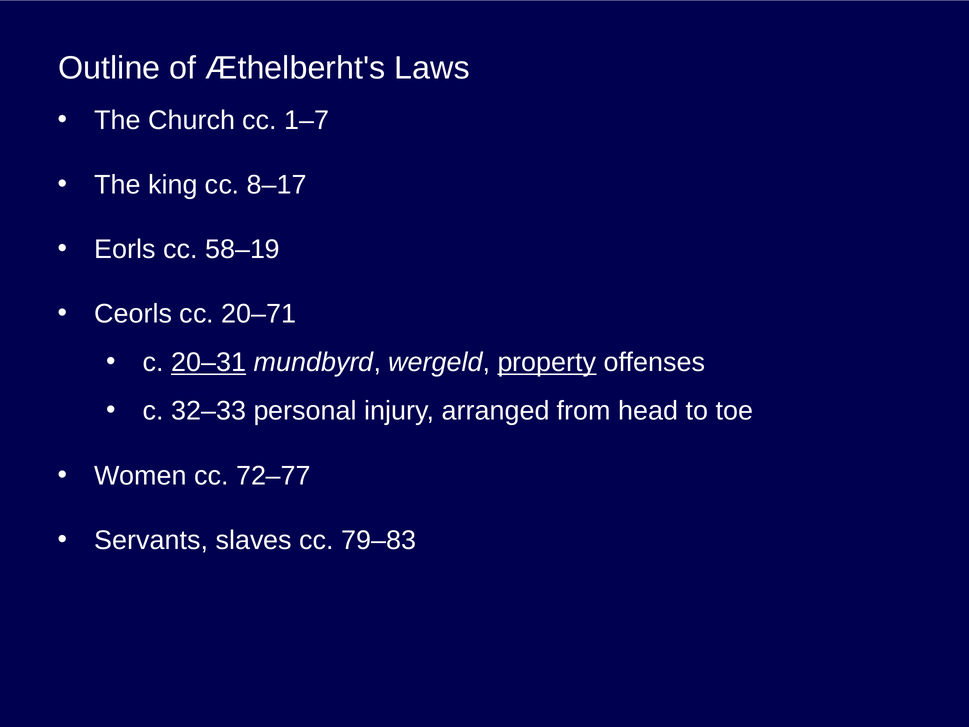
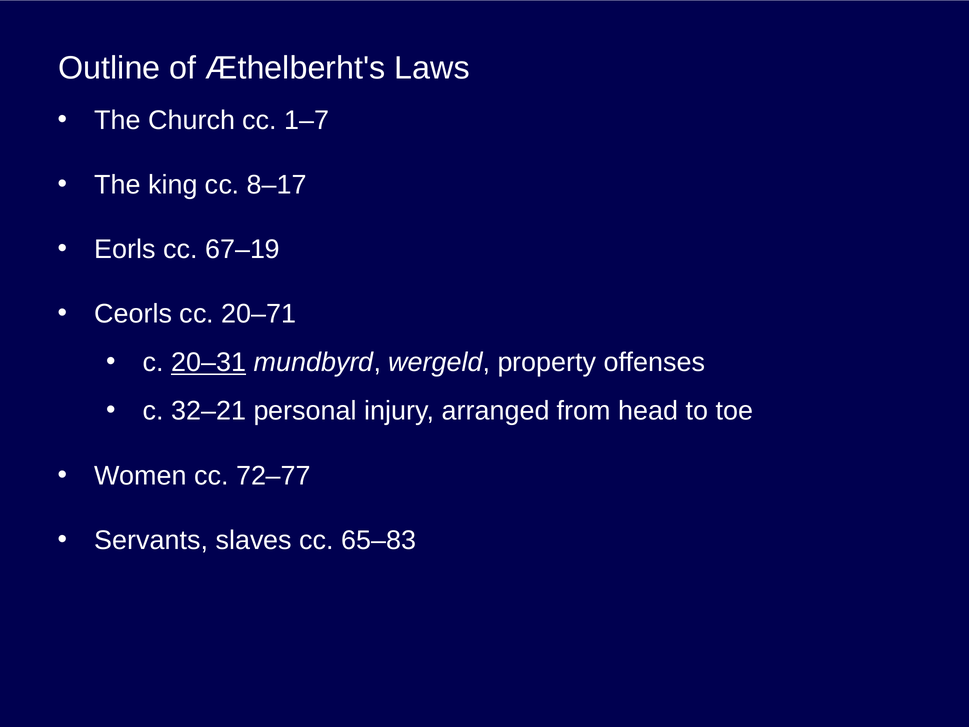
58–19: 58–19 -> 67–19
property underline: present -> none
32–33: 32–33 -> 32–21
79–83: 79–83 -> 65–83
